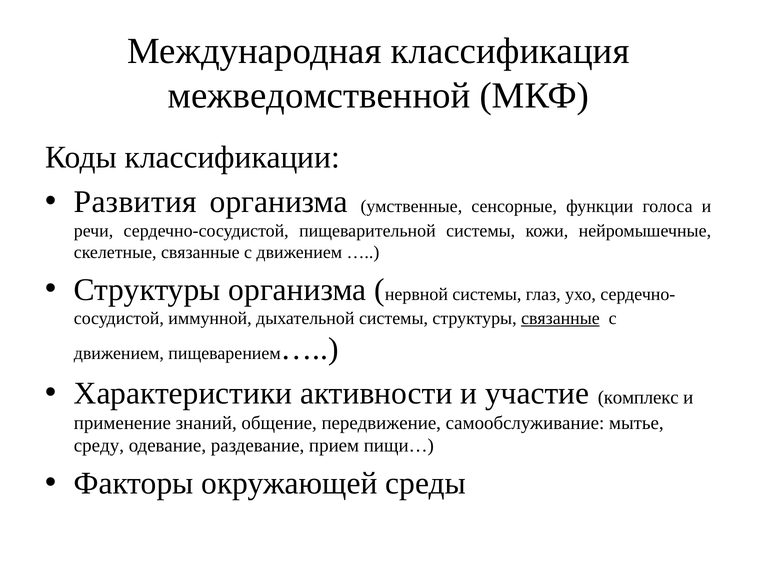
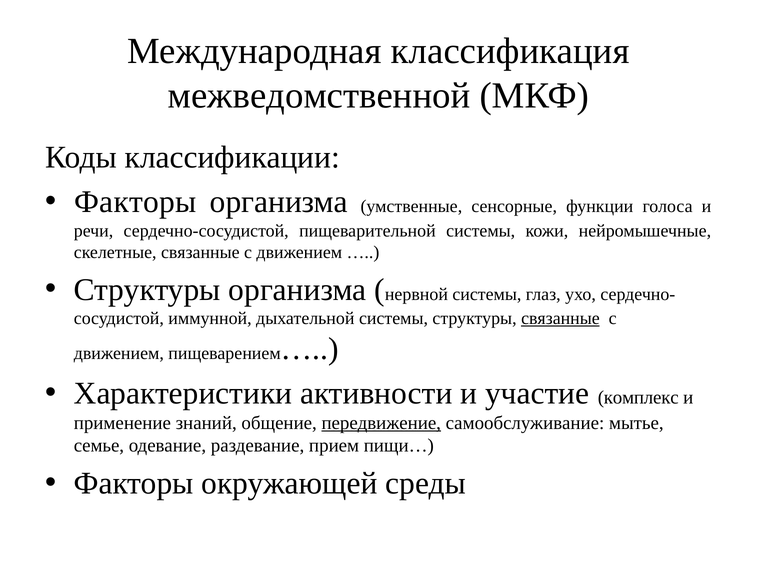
Развития at (135, 202): Развития -> Факторы
передвижение underline: none -> present
среду: среду -> семье
